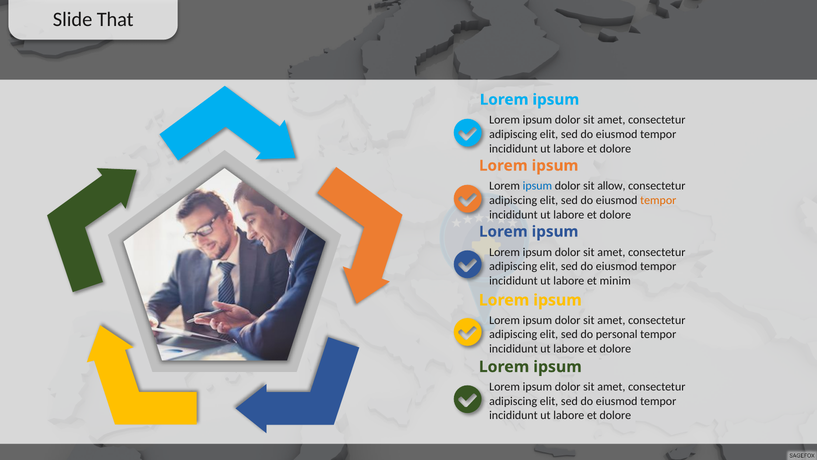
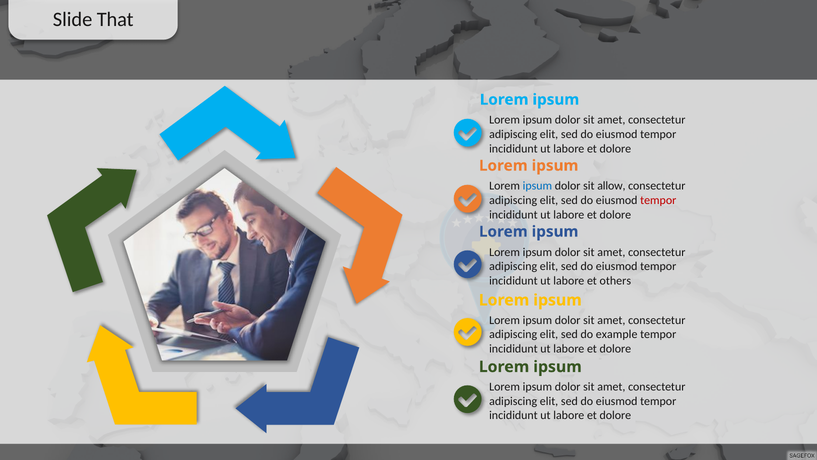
tempor at (658, 200) colour: orange -> red
minim: minim -> others
personal: personal -> example
